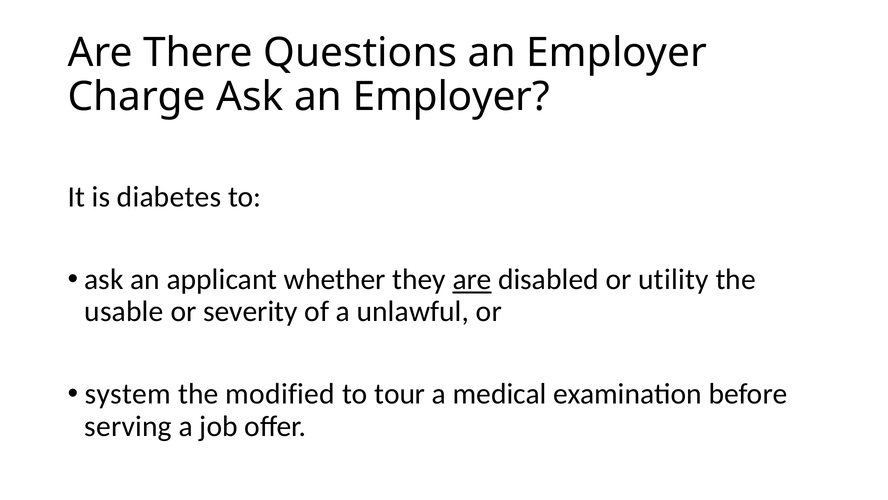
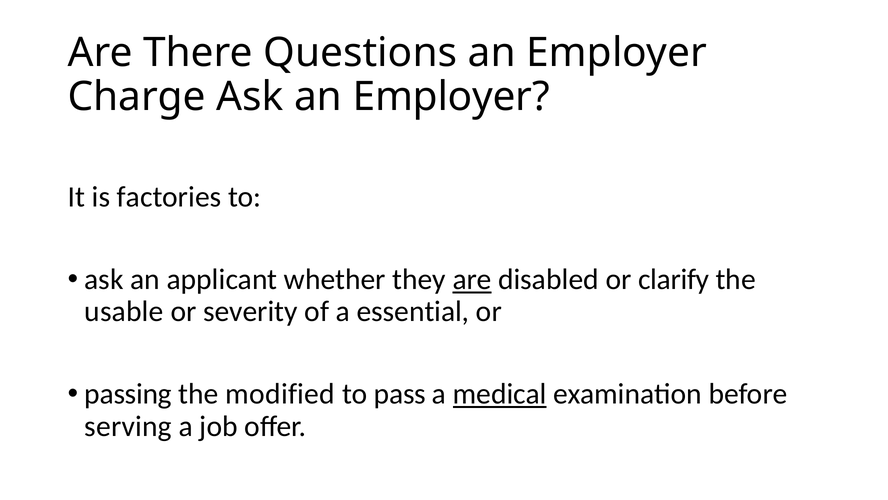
diabetes: diabetes -> factories
utility: utility -> clarify
unlawful: unlawful -> essential
system: system -> passing
tour: tour -> pass
medical underline: none -> present
